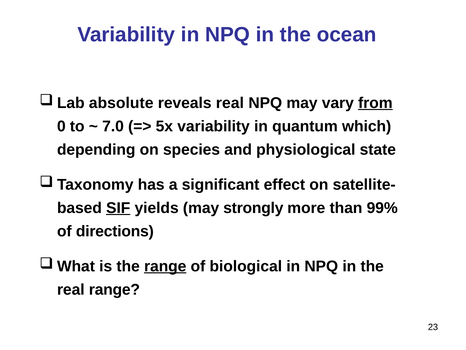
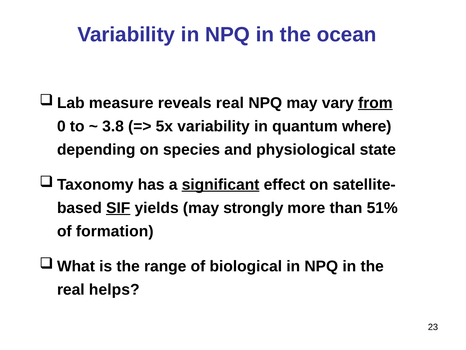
absolute: absolute -> measure
7.0: 7.0 -> 3.8
which: which -> where
significant underline: none -> present
99%: 99% -> 51%
directions: directions -> formation
range at (165, 266) underline: present -> none
real range: range -> helps
